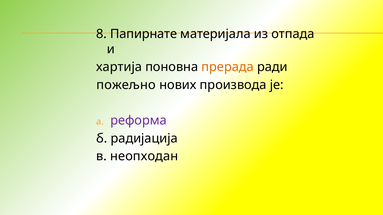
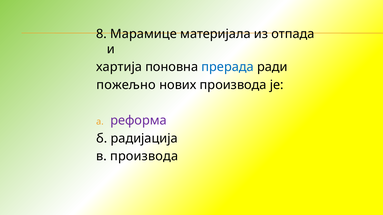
Папирнате: Папирнате -> Марамице
прерада colour: orange -> blue
в неопходан: неопходан -> производа
